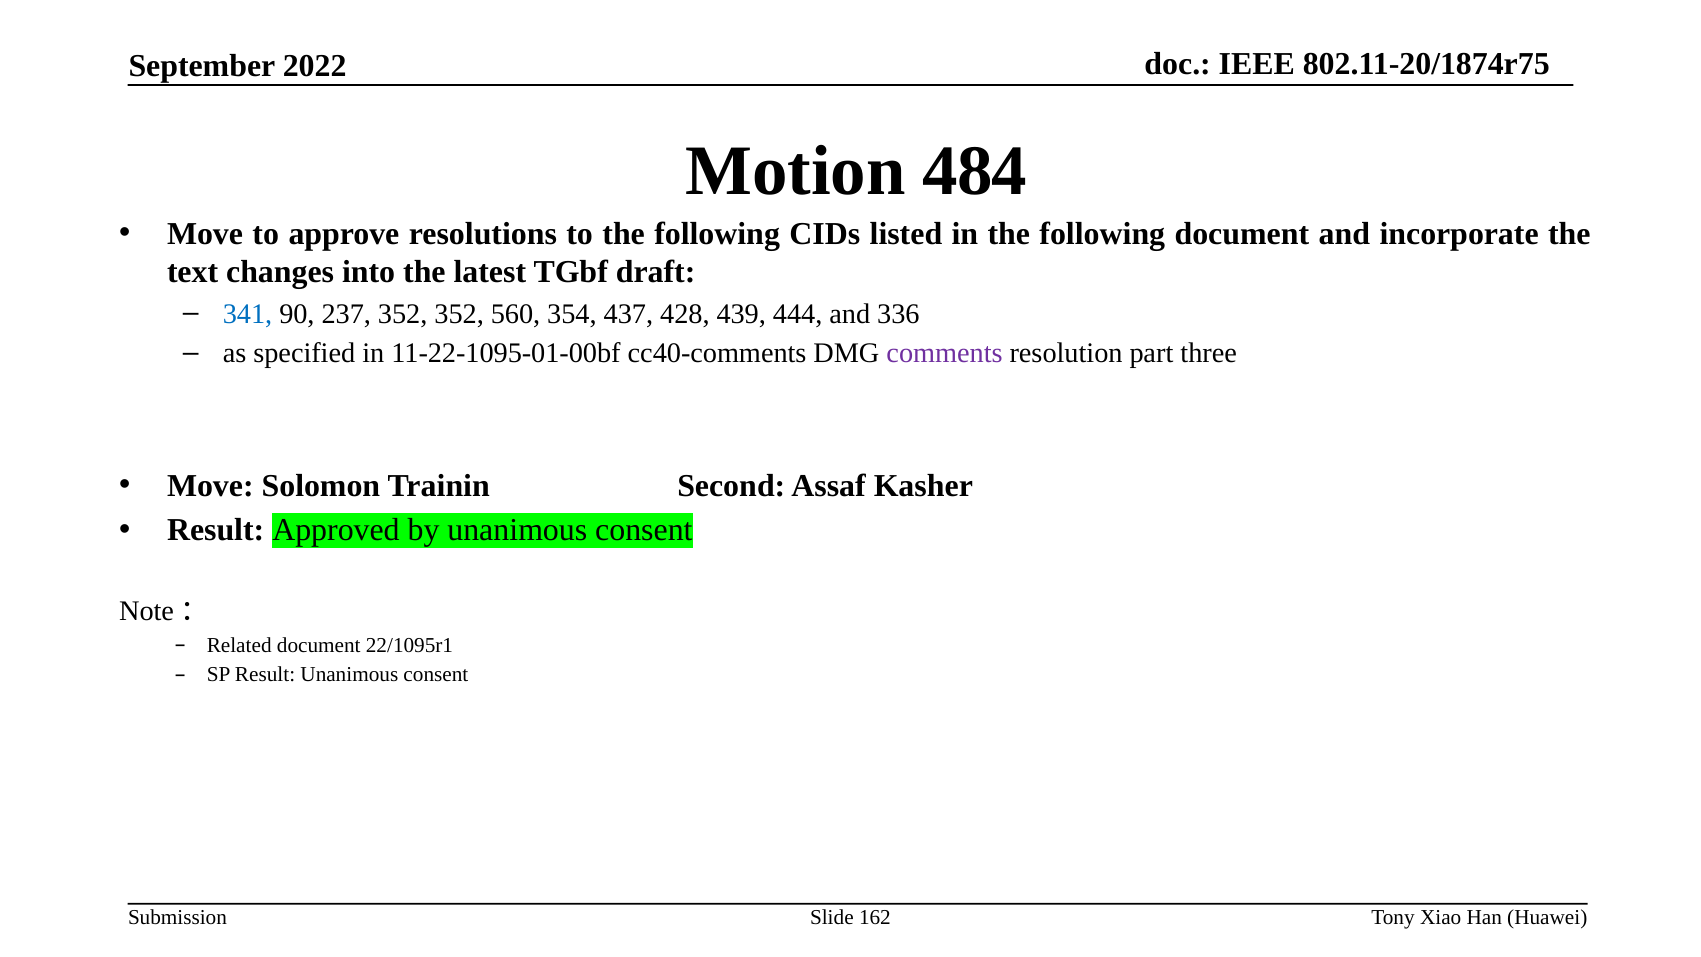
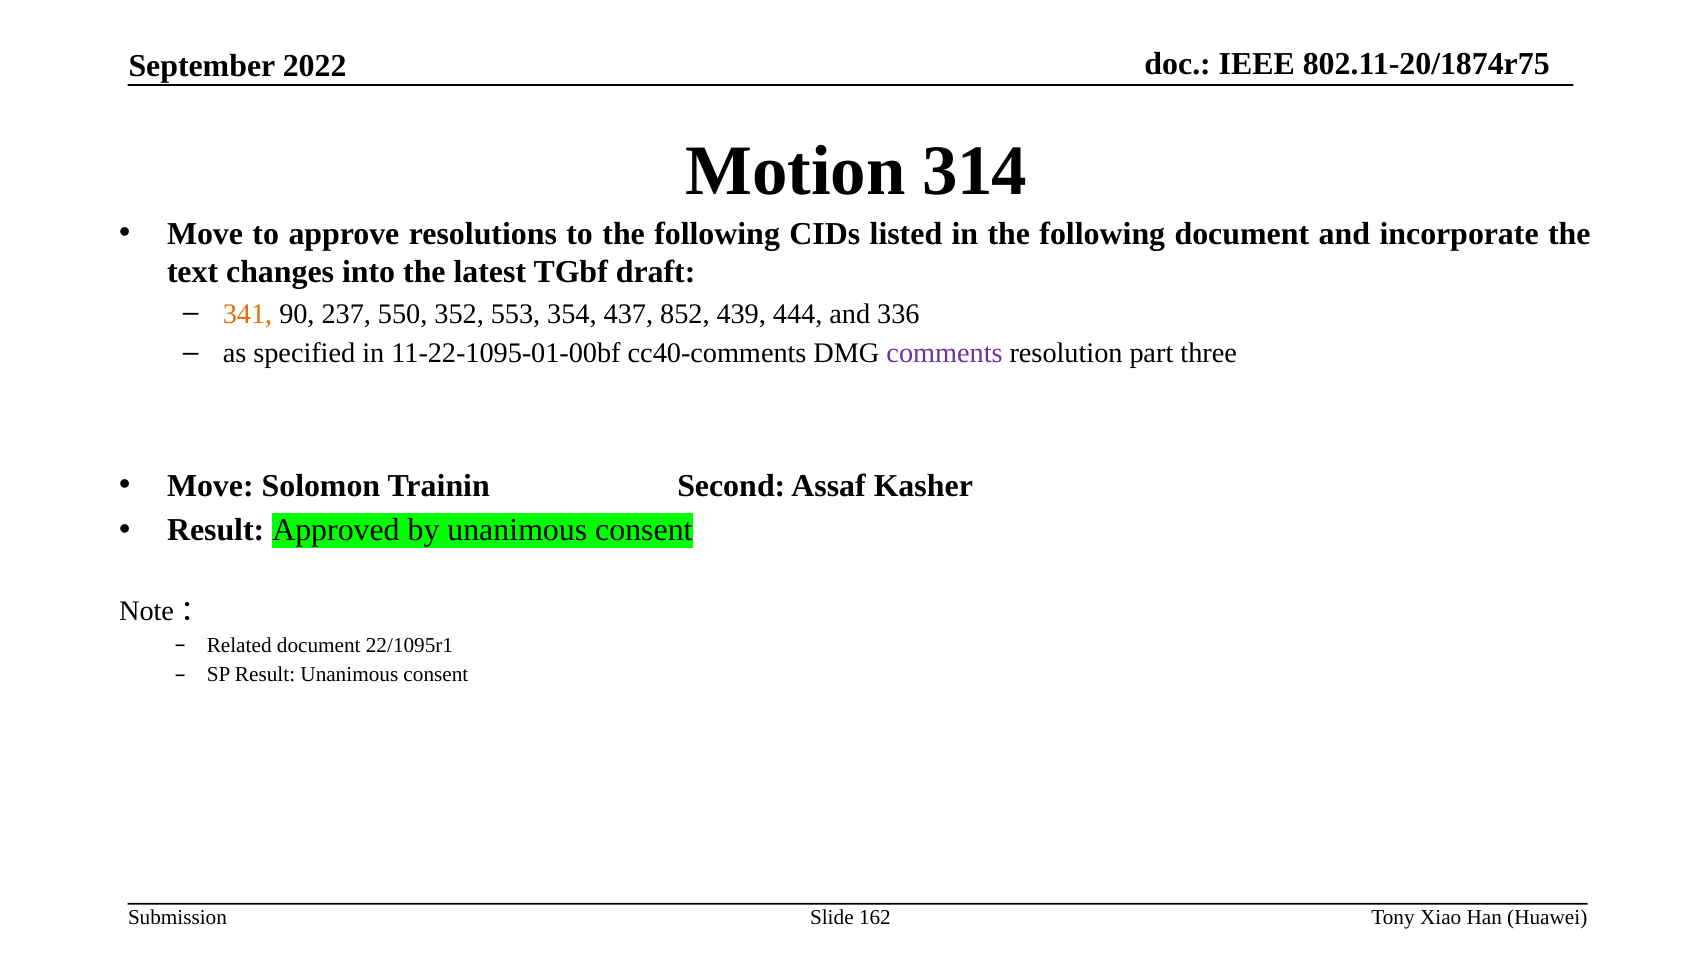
484: 484 -> 314
341 colour: blue -> orange
237 352: 352 -> 550
560: 560 -> 553
428: 428 -> 852
